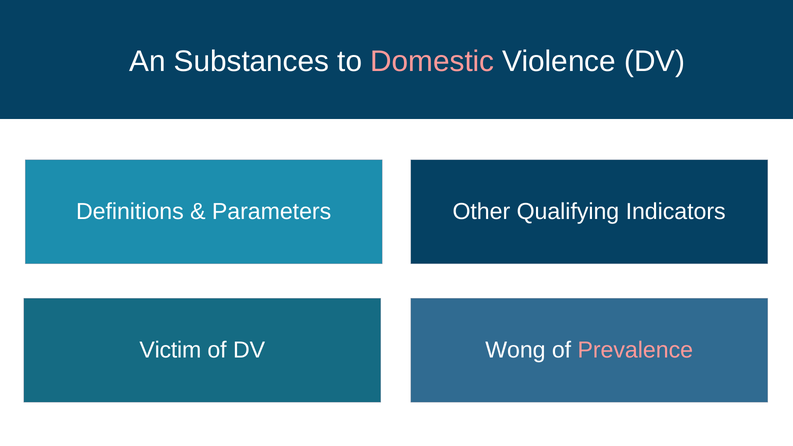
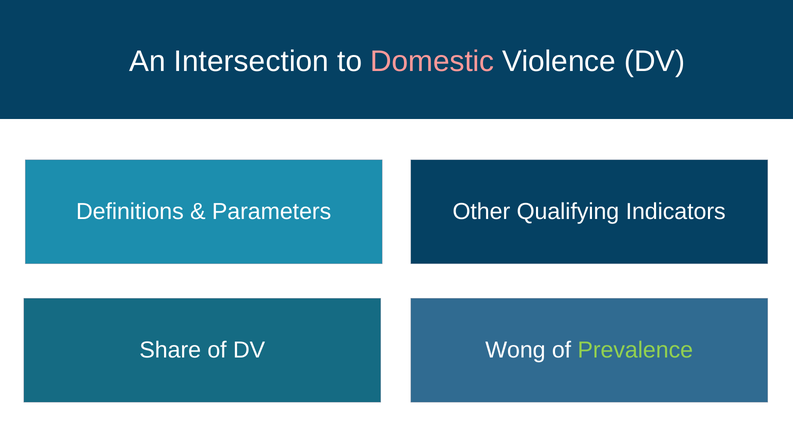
Substances: Substances -> Intersection
Victim: Victim -> Share
Prevalence colour: pink -> light green
